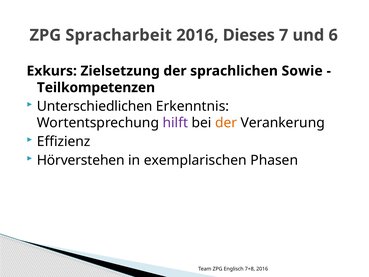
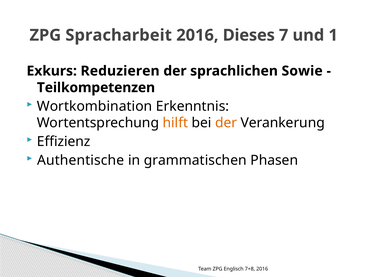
6: 6 -> 1
Zielsetzung: Zielsetzung -> Reduzieren
Unterschiedlichen: Unterschiedlichen -> Wortkombination
hilft colour: purple -> orange
Hörverstehen: Hörverstehen -> Authentische
exemplarischen: exemplarischen -> grammatischen
